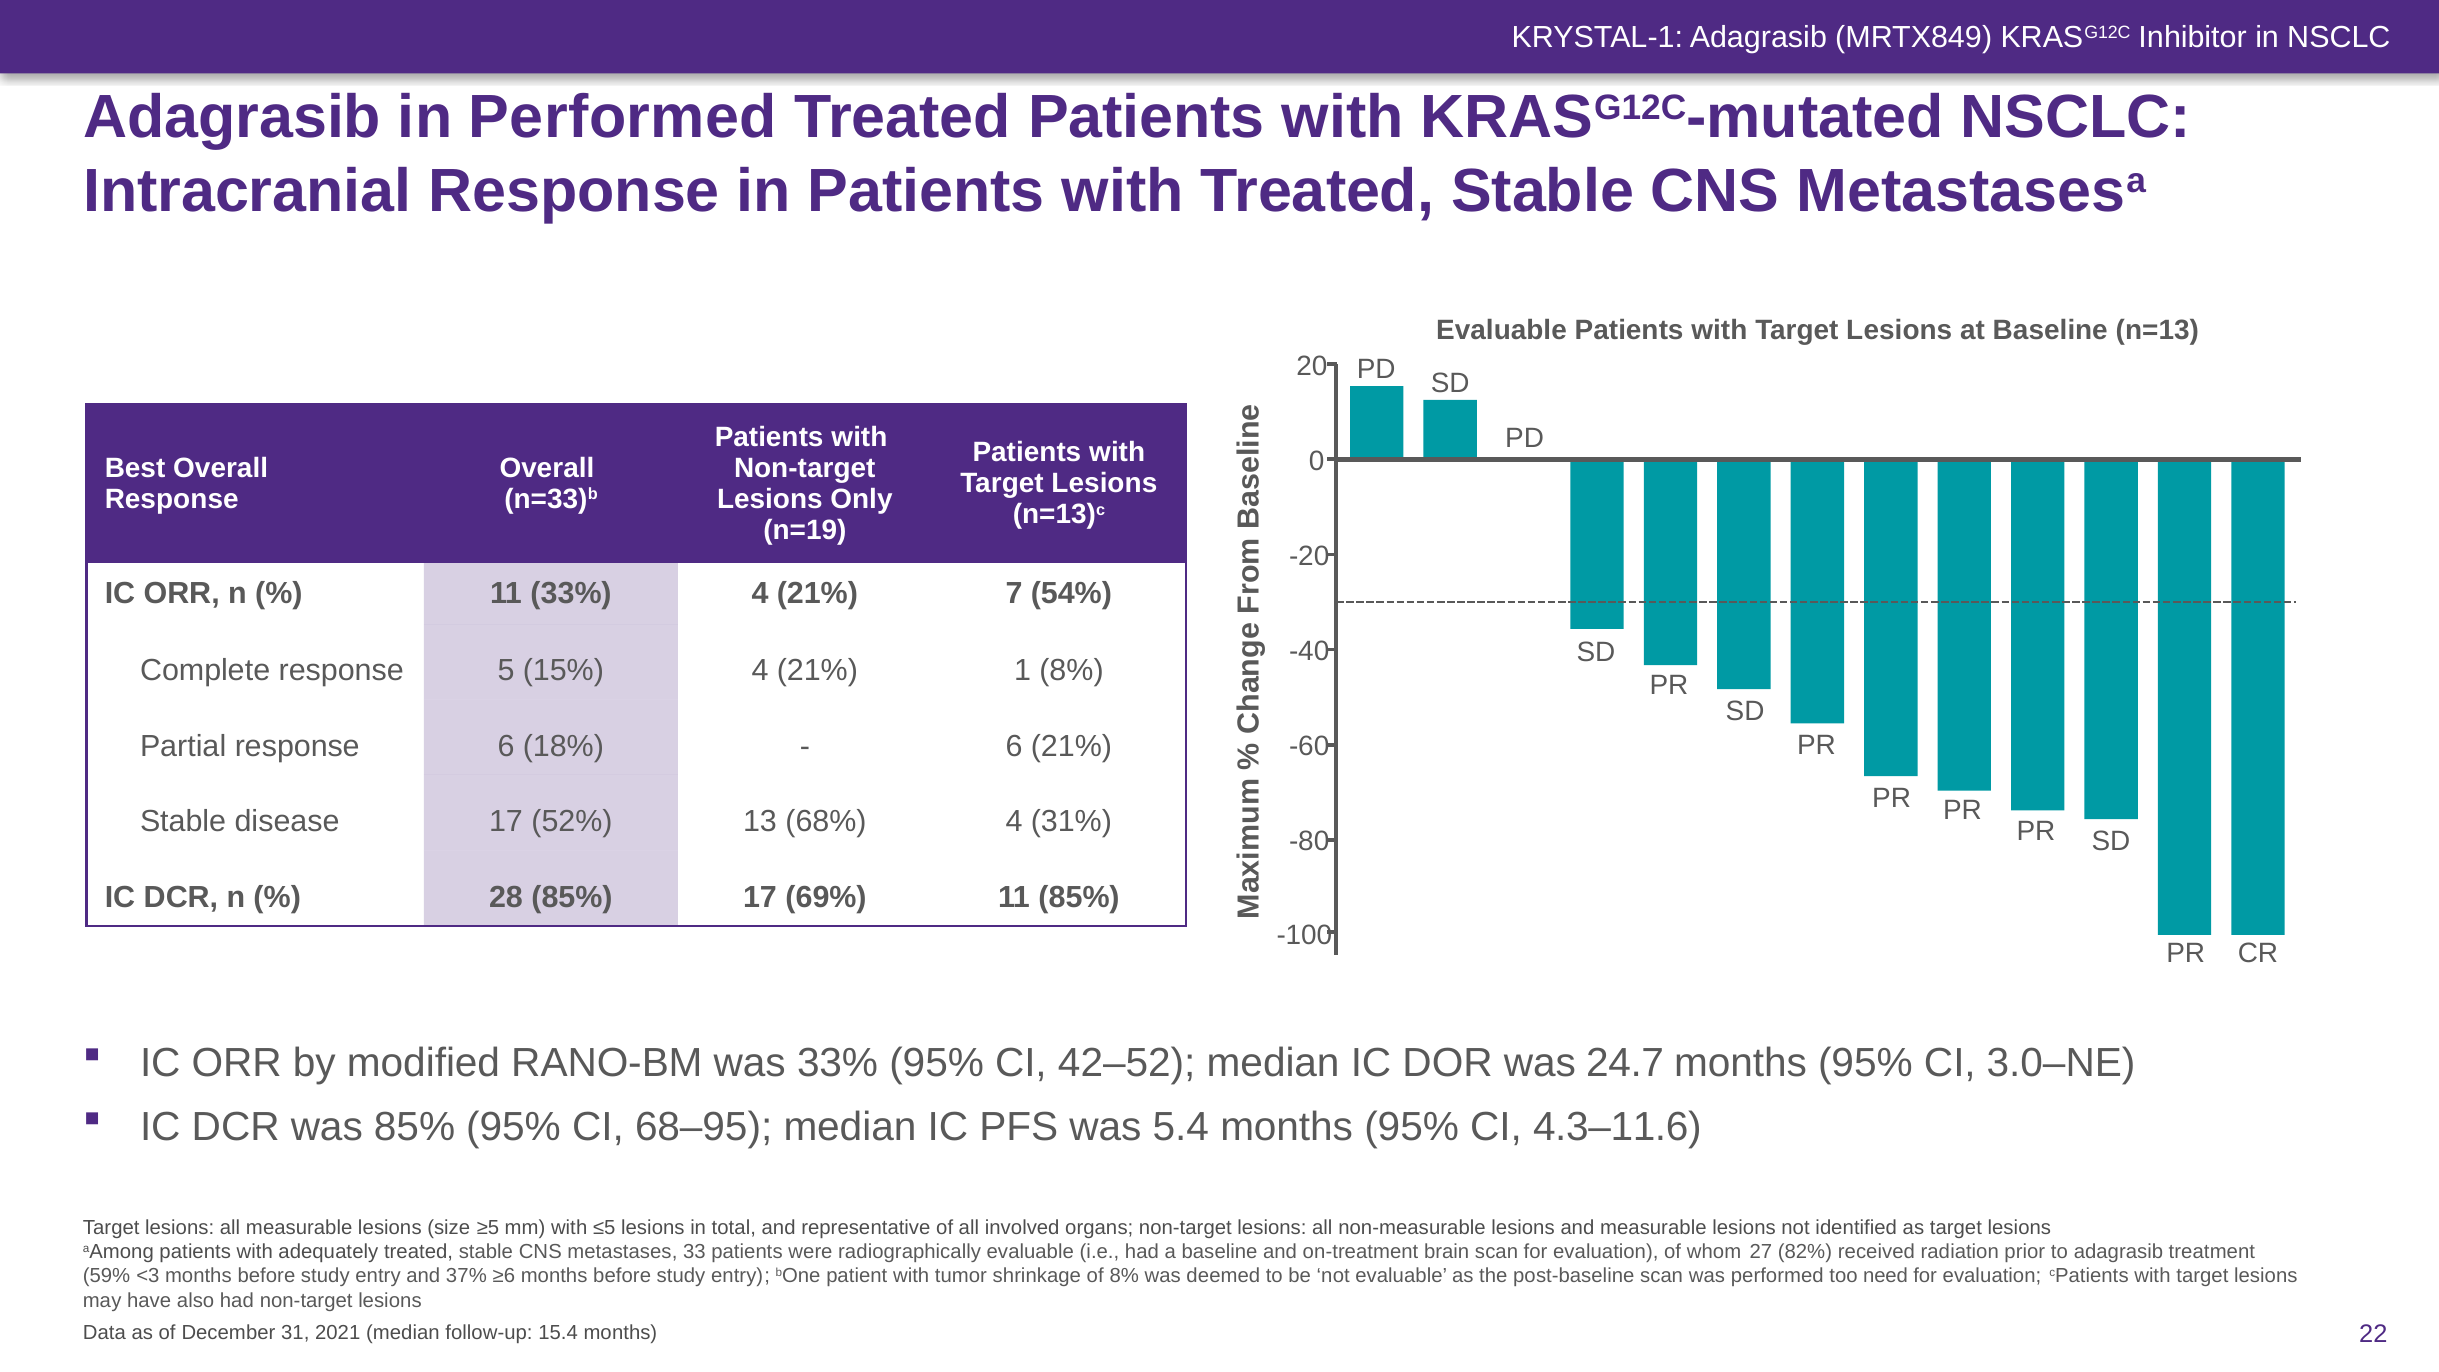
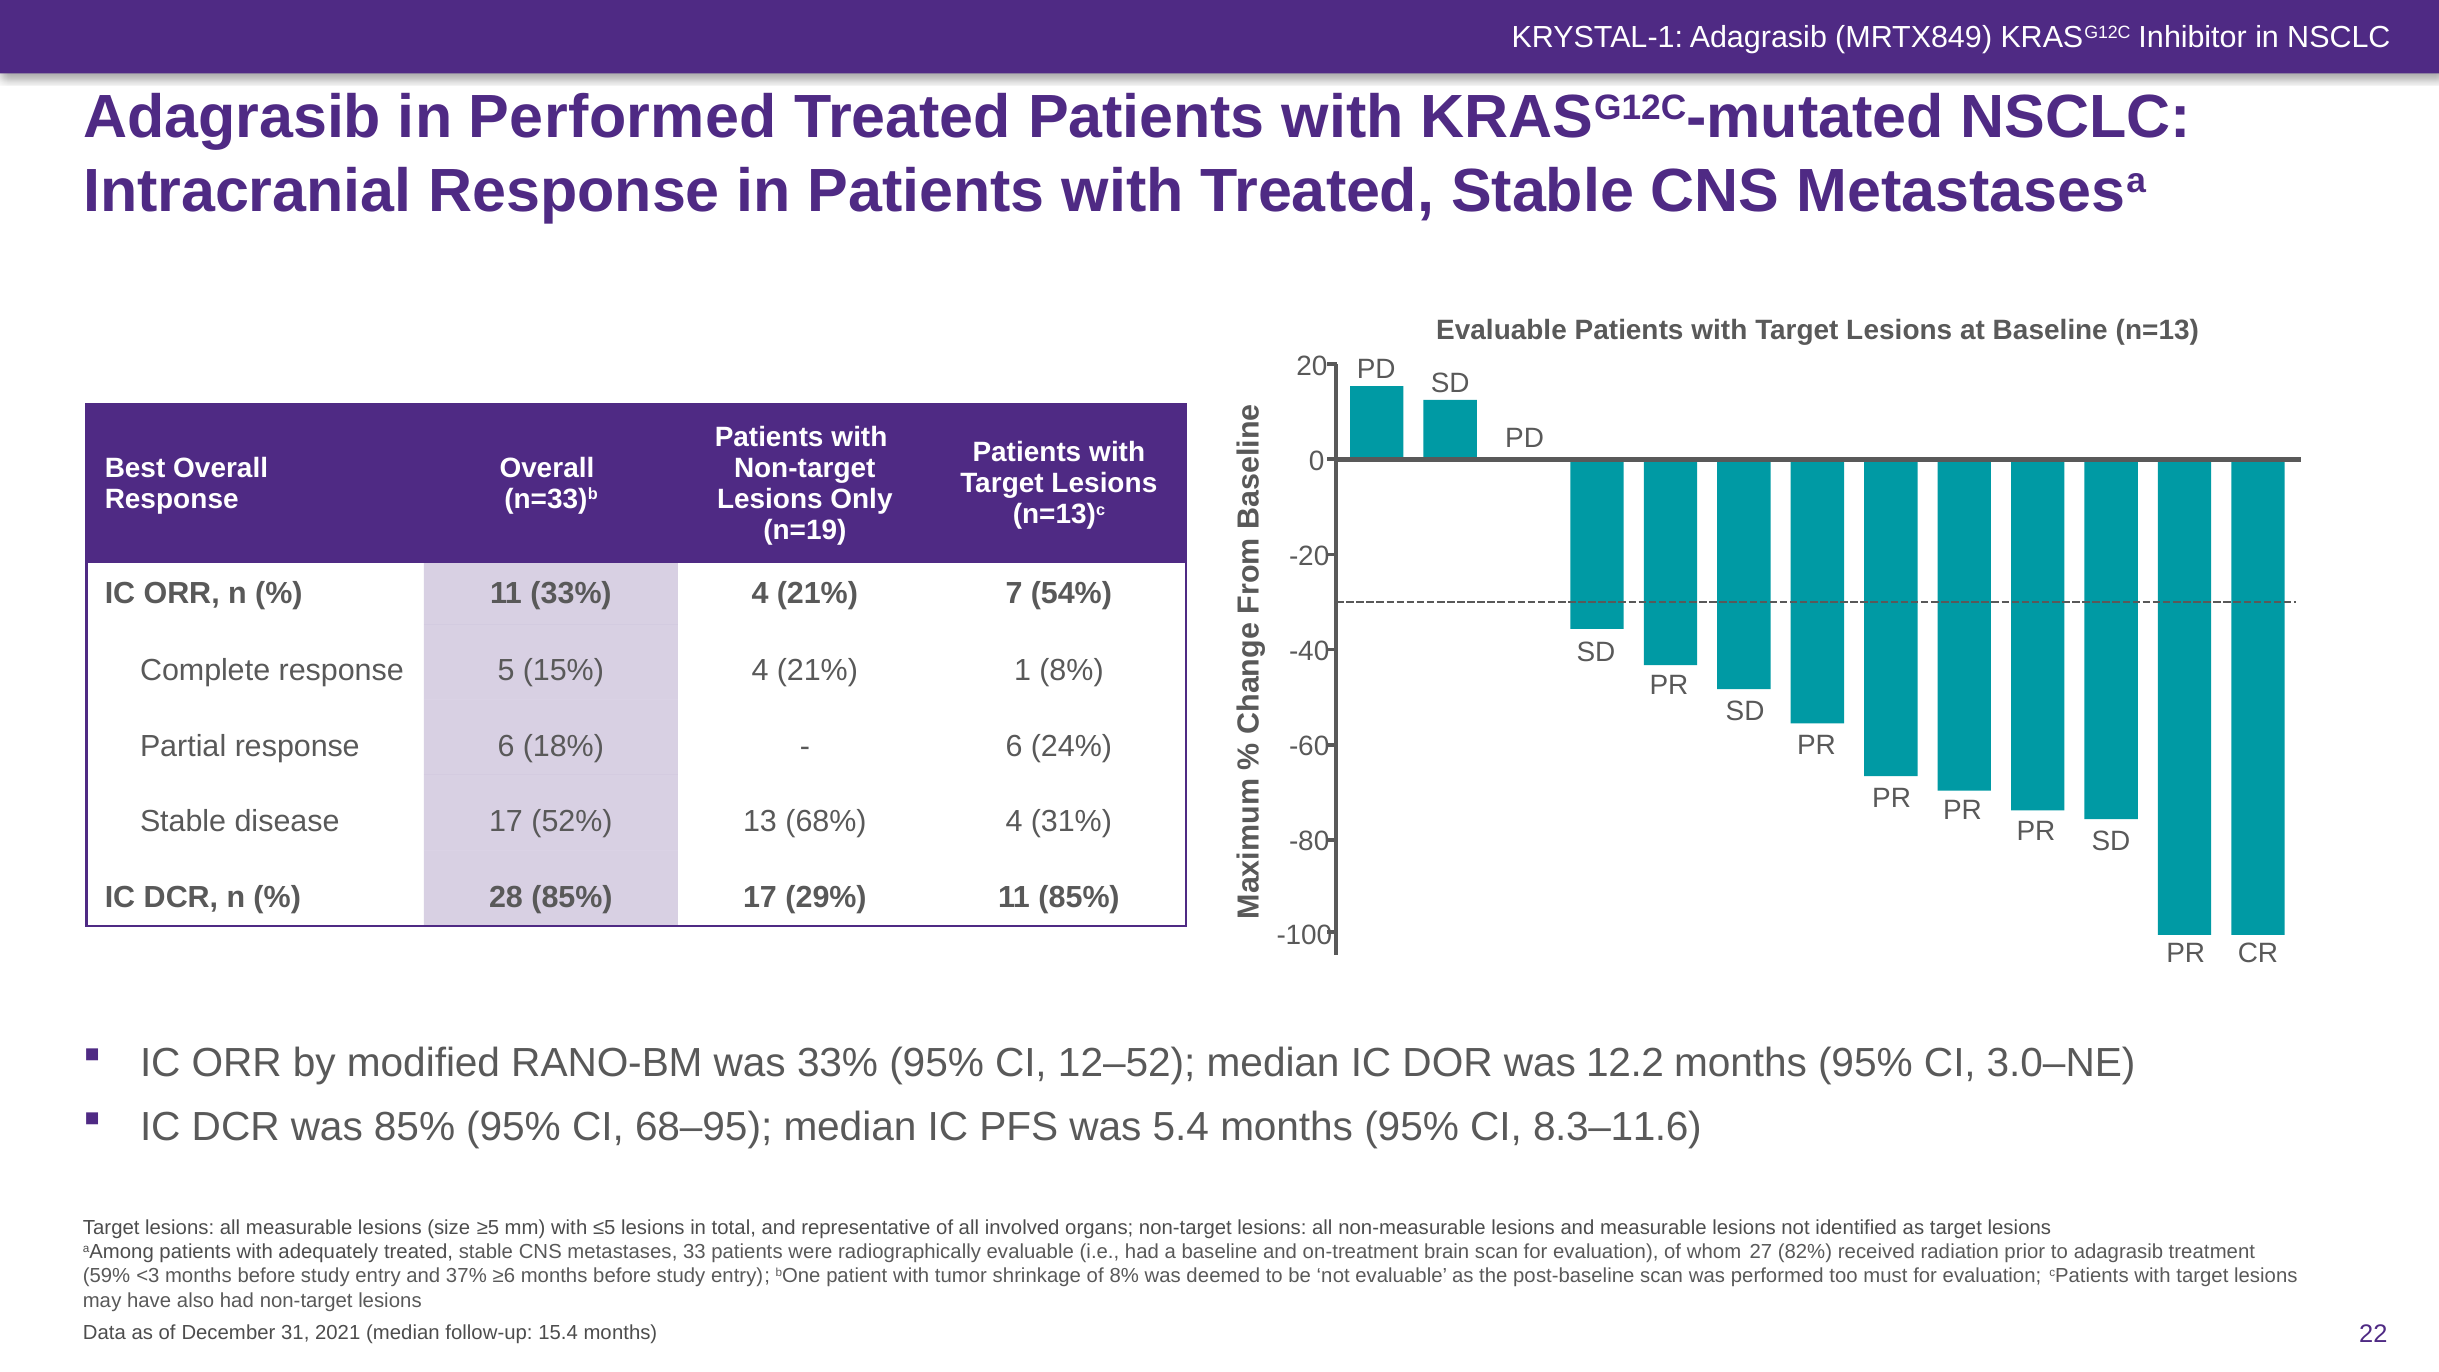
6 21%: 21% -> 24%
69%: 69% -> 29%
42–52: 42–52 -> 12–52
24.7: 24.7 -> 12.2
4.3–11.6: 4.3–11.6 -> 8.3–11.6
need: need -> must
